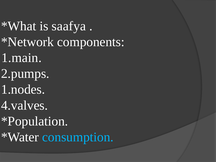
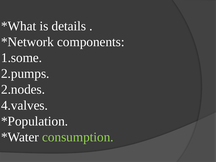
saafya: saafya -> details
1.main: 1.main -> 1.some
1.nodes: 1.nodes -> 2.nodes
consumption colour: light blue -> light green
